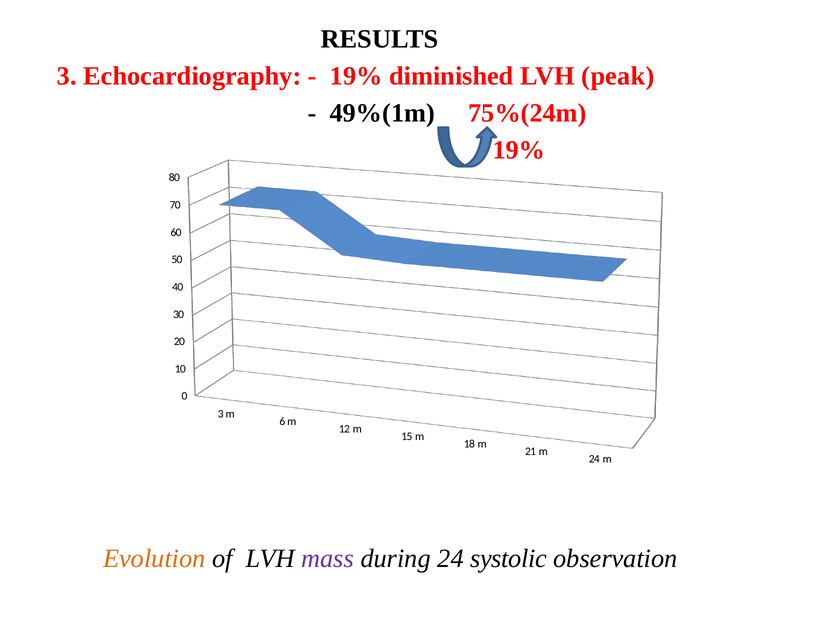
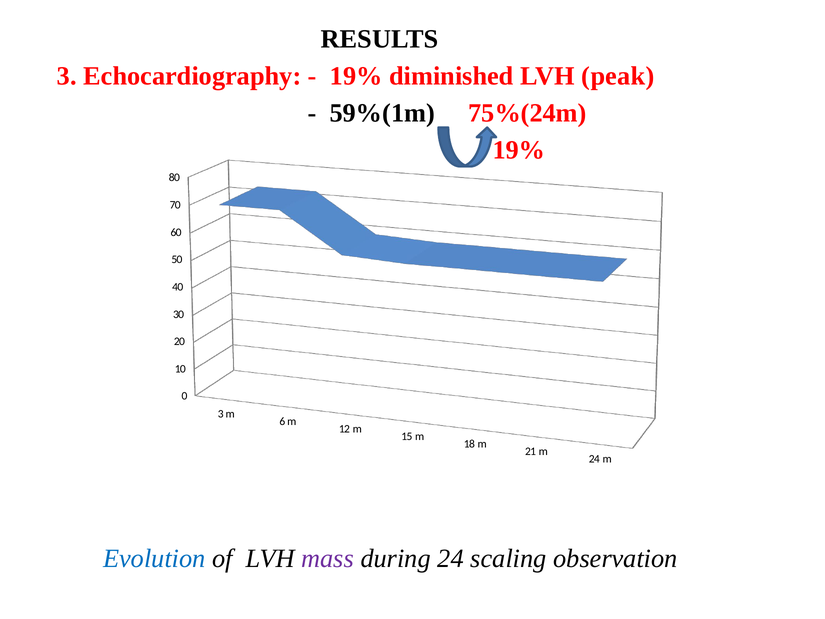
49%(1m: 49%(1m -> 59%(1m
Evolution colour: orange -> blue
systolic: systolic -> scaling
